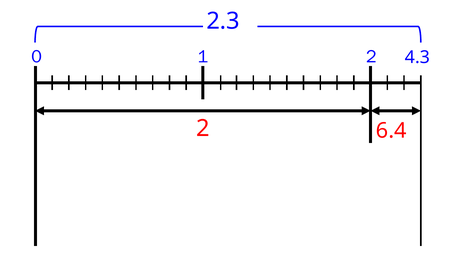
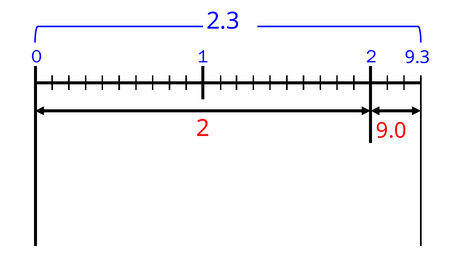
4.3: 4.3 -> 9.3
6.4: 6.4 -> 9.0
